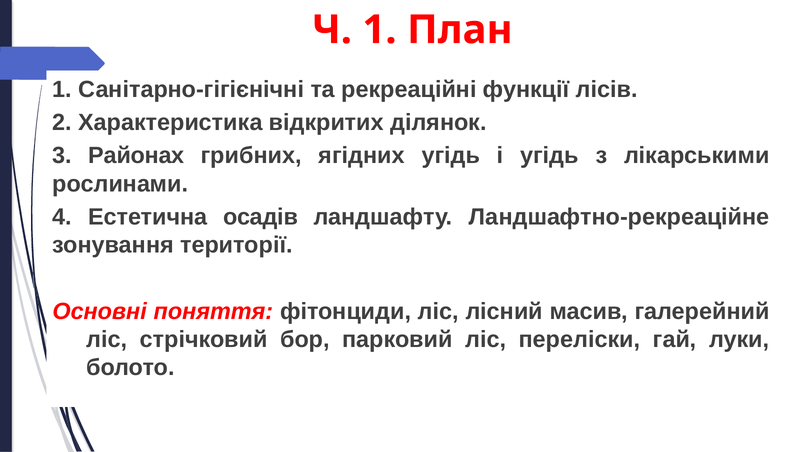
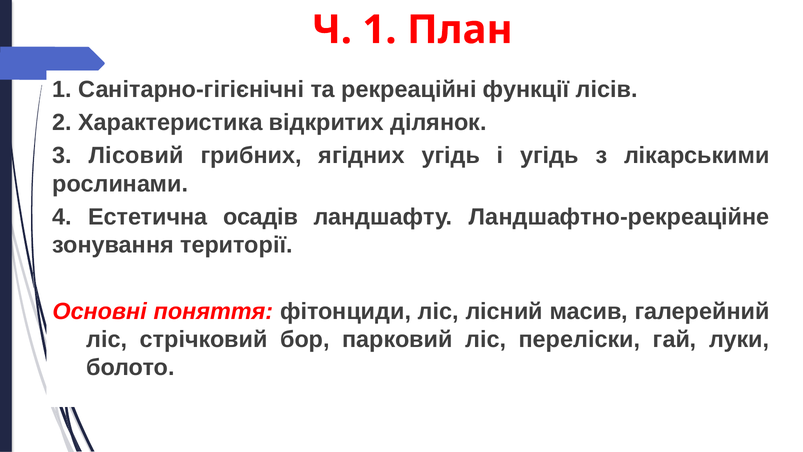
Районах: Районах -> Лісовий
